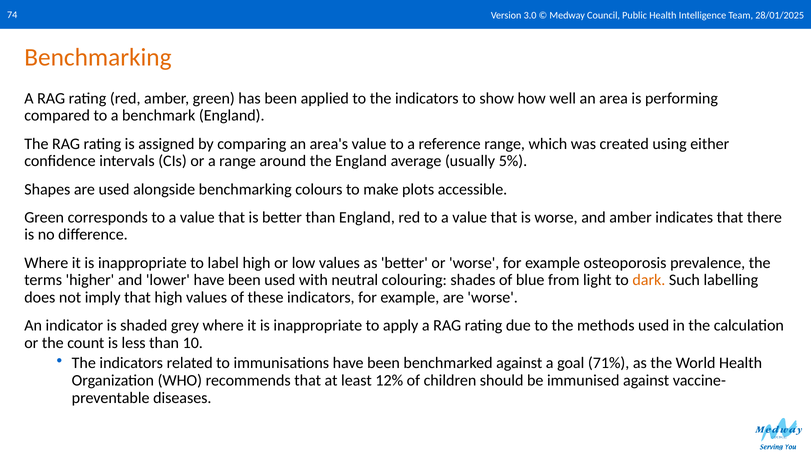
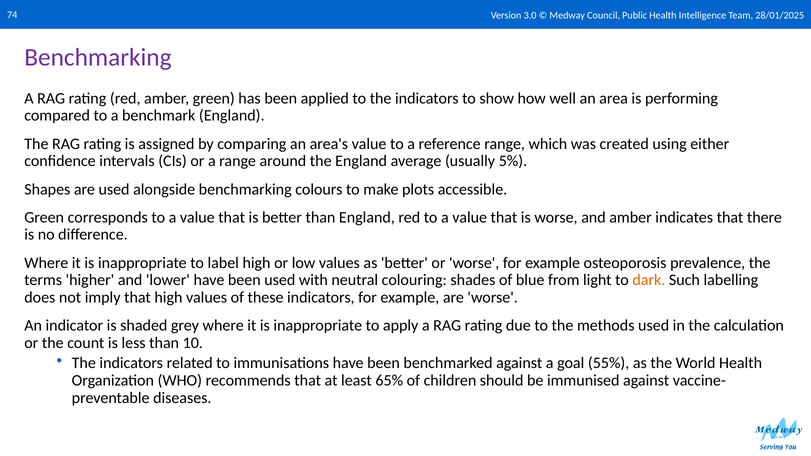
Benchmarking at (98, 57) colour: orange -> purple
71%: 71% -> 55%
12%: 12% -> 65%
